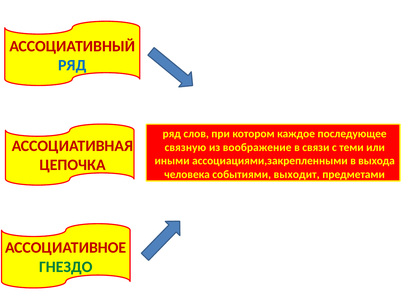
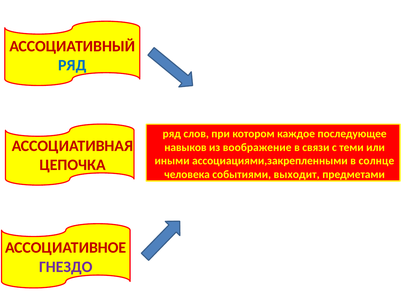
связную: связную -> навыков
выхода: выхода -> солнце
ГНЕЗДО colour: green -> purple
